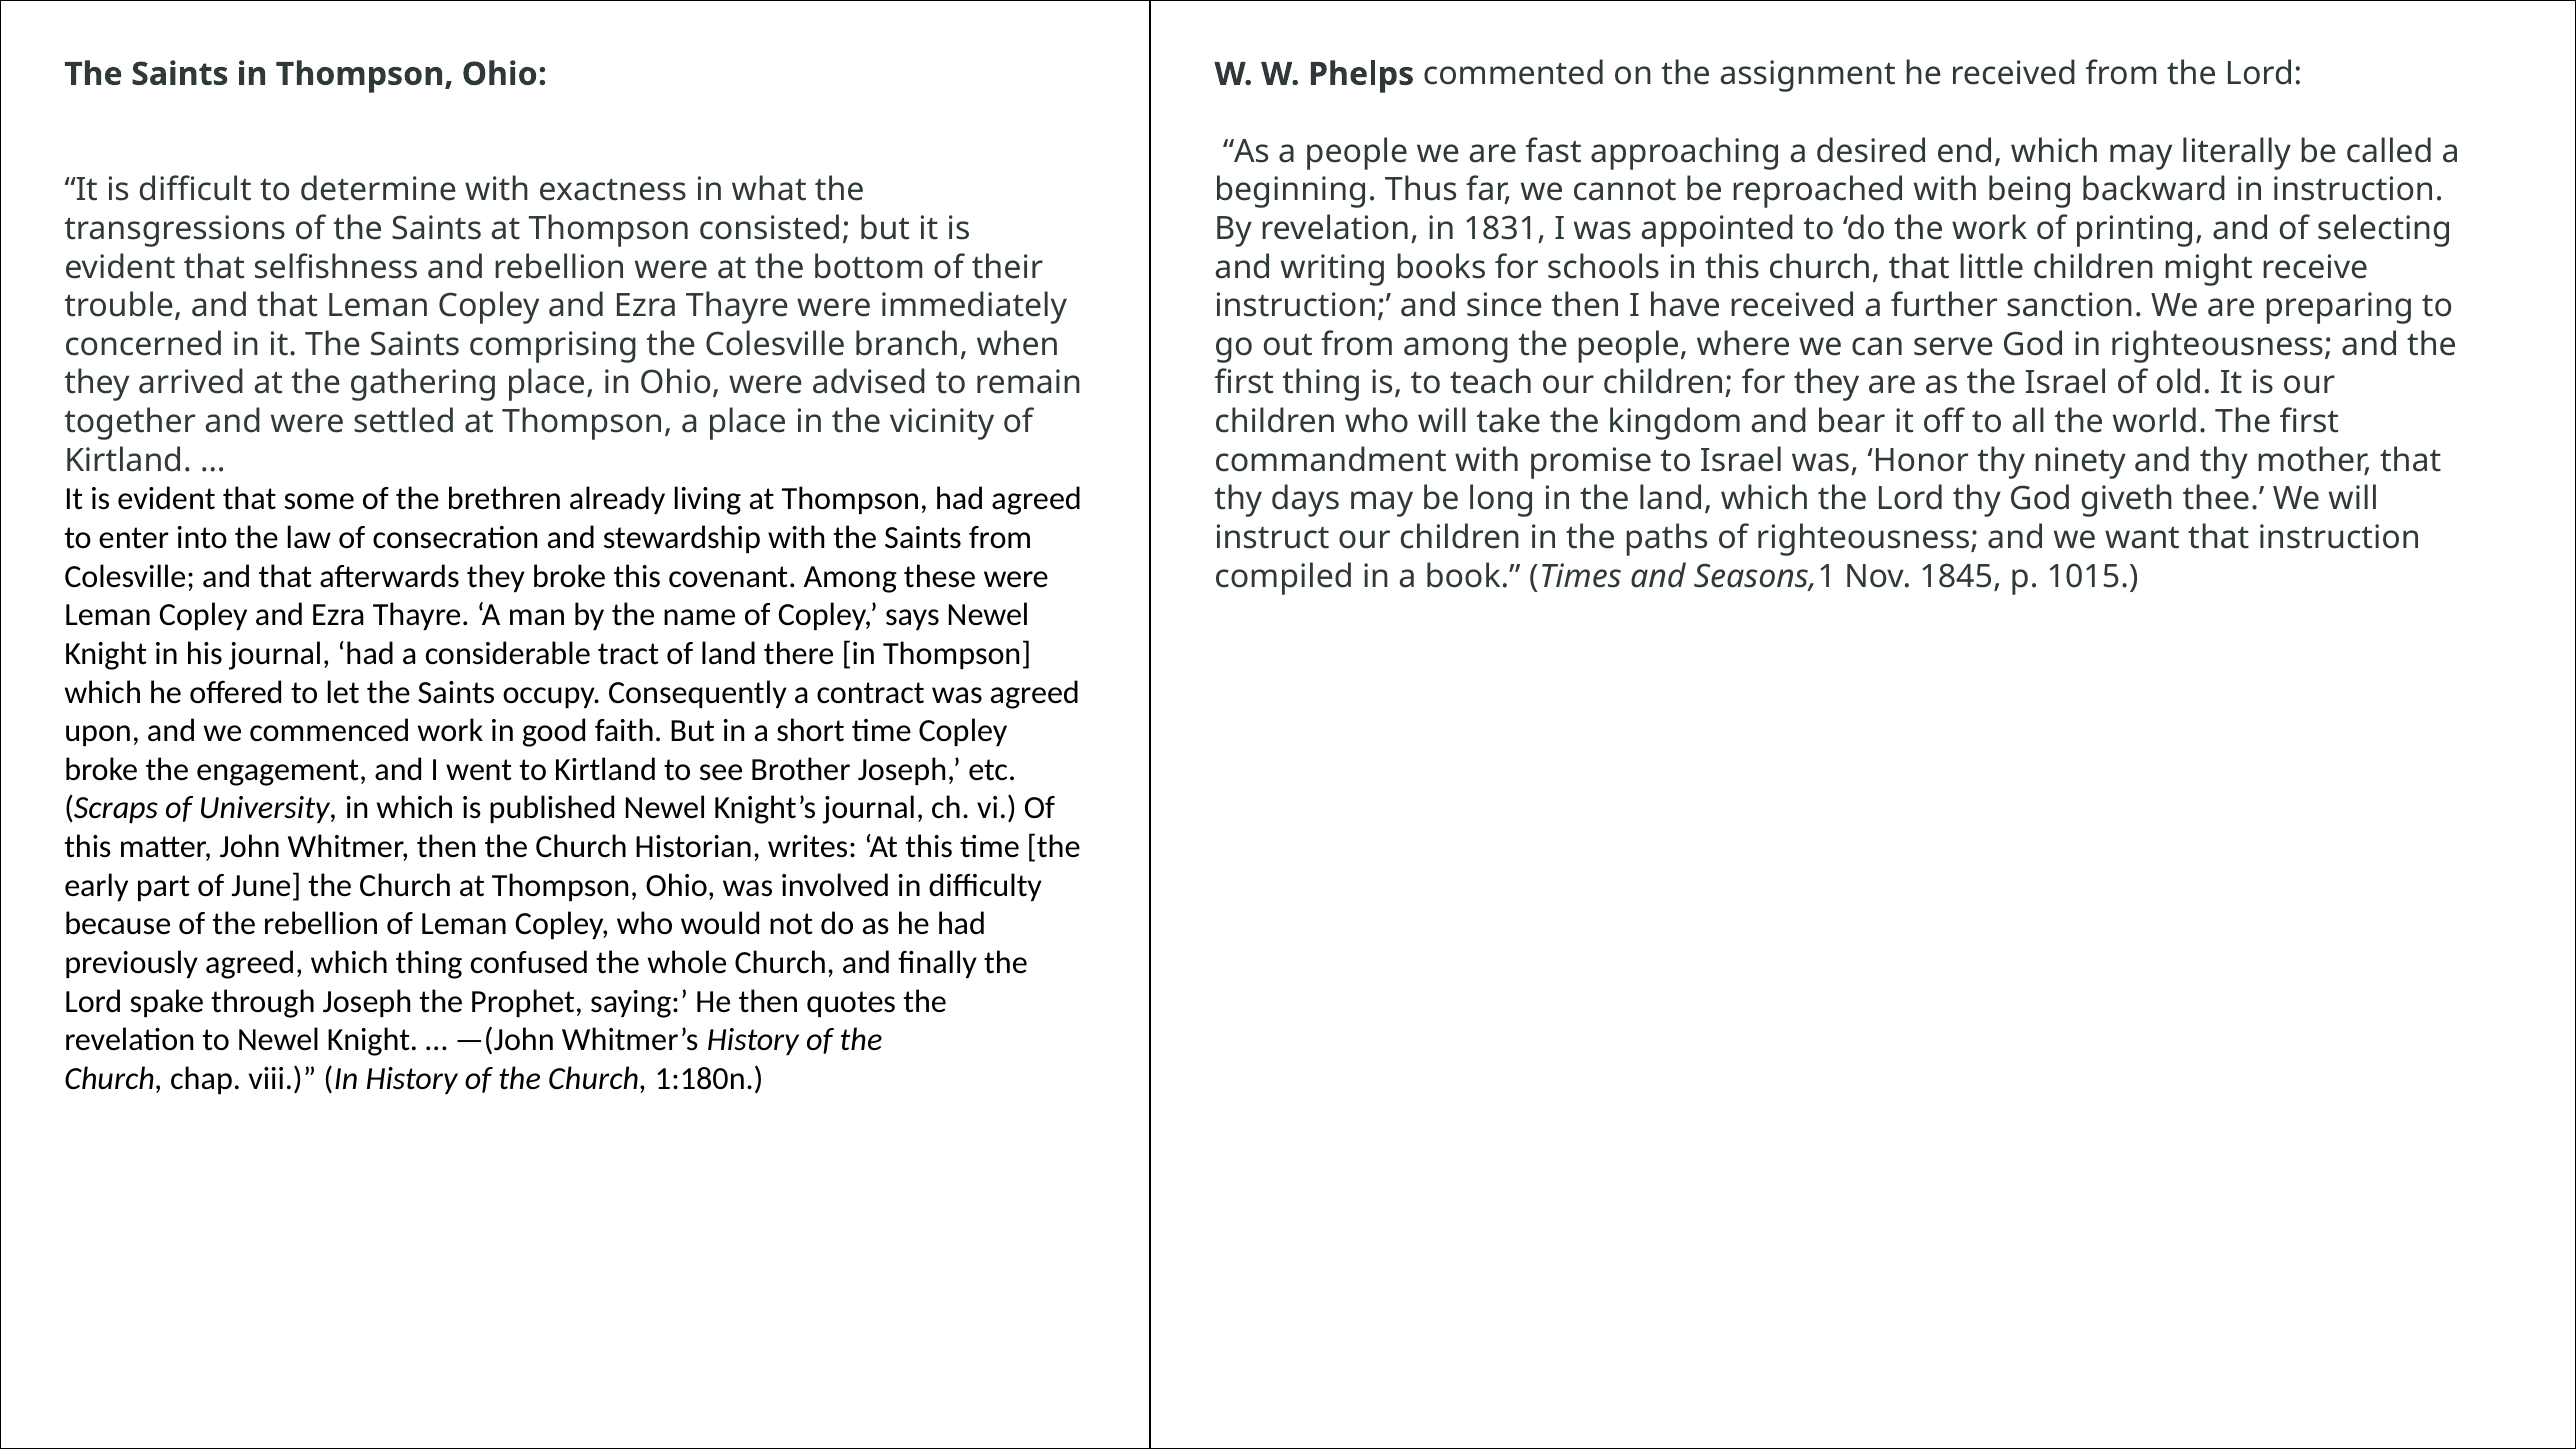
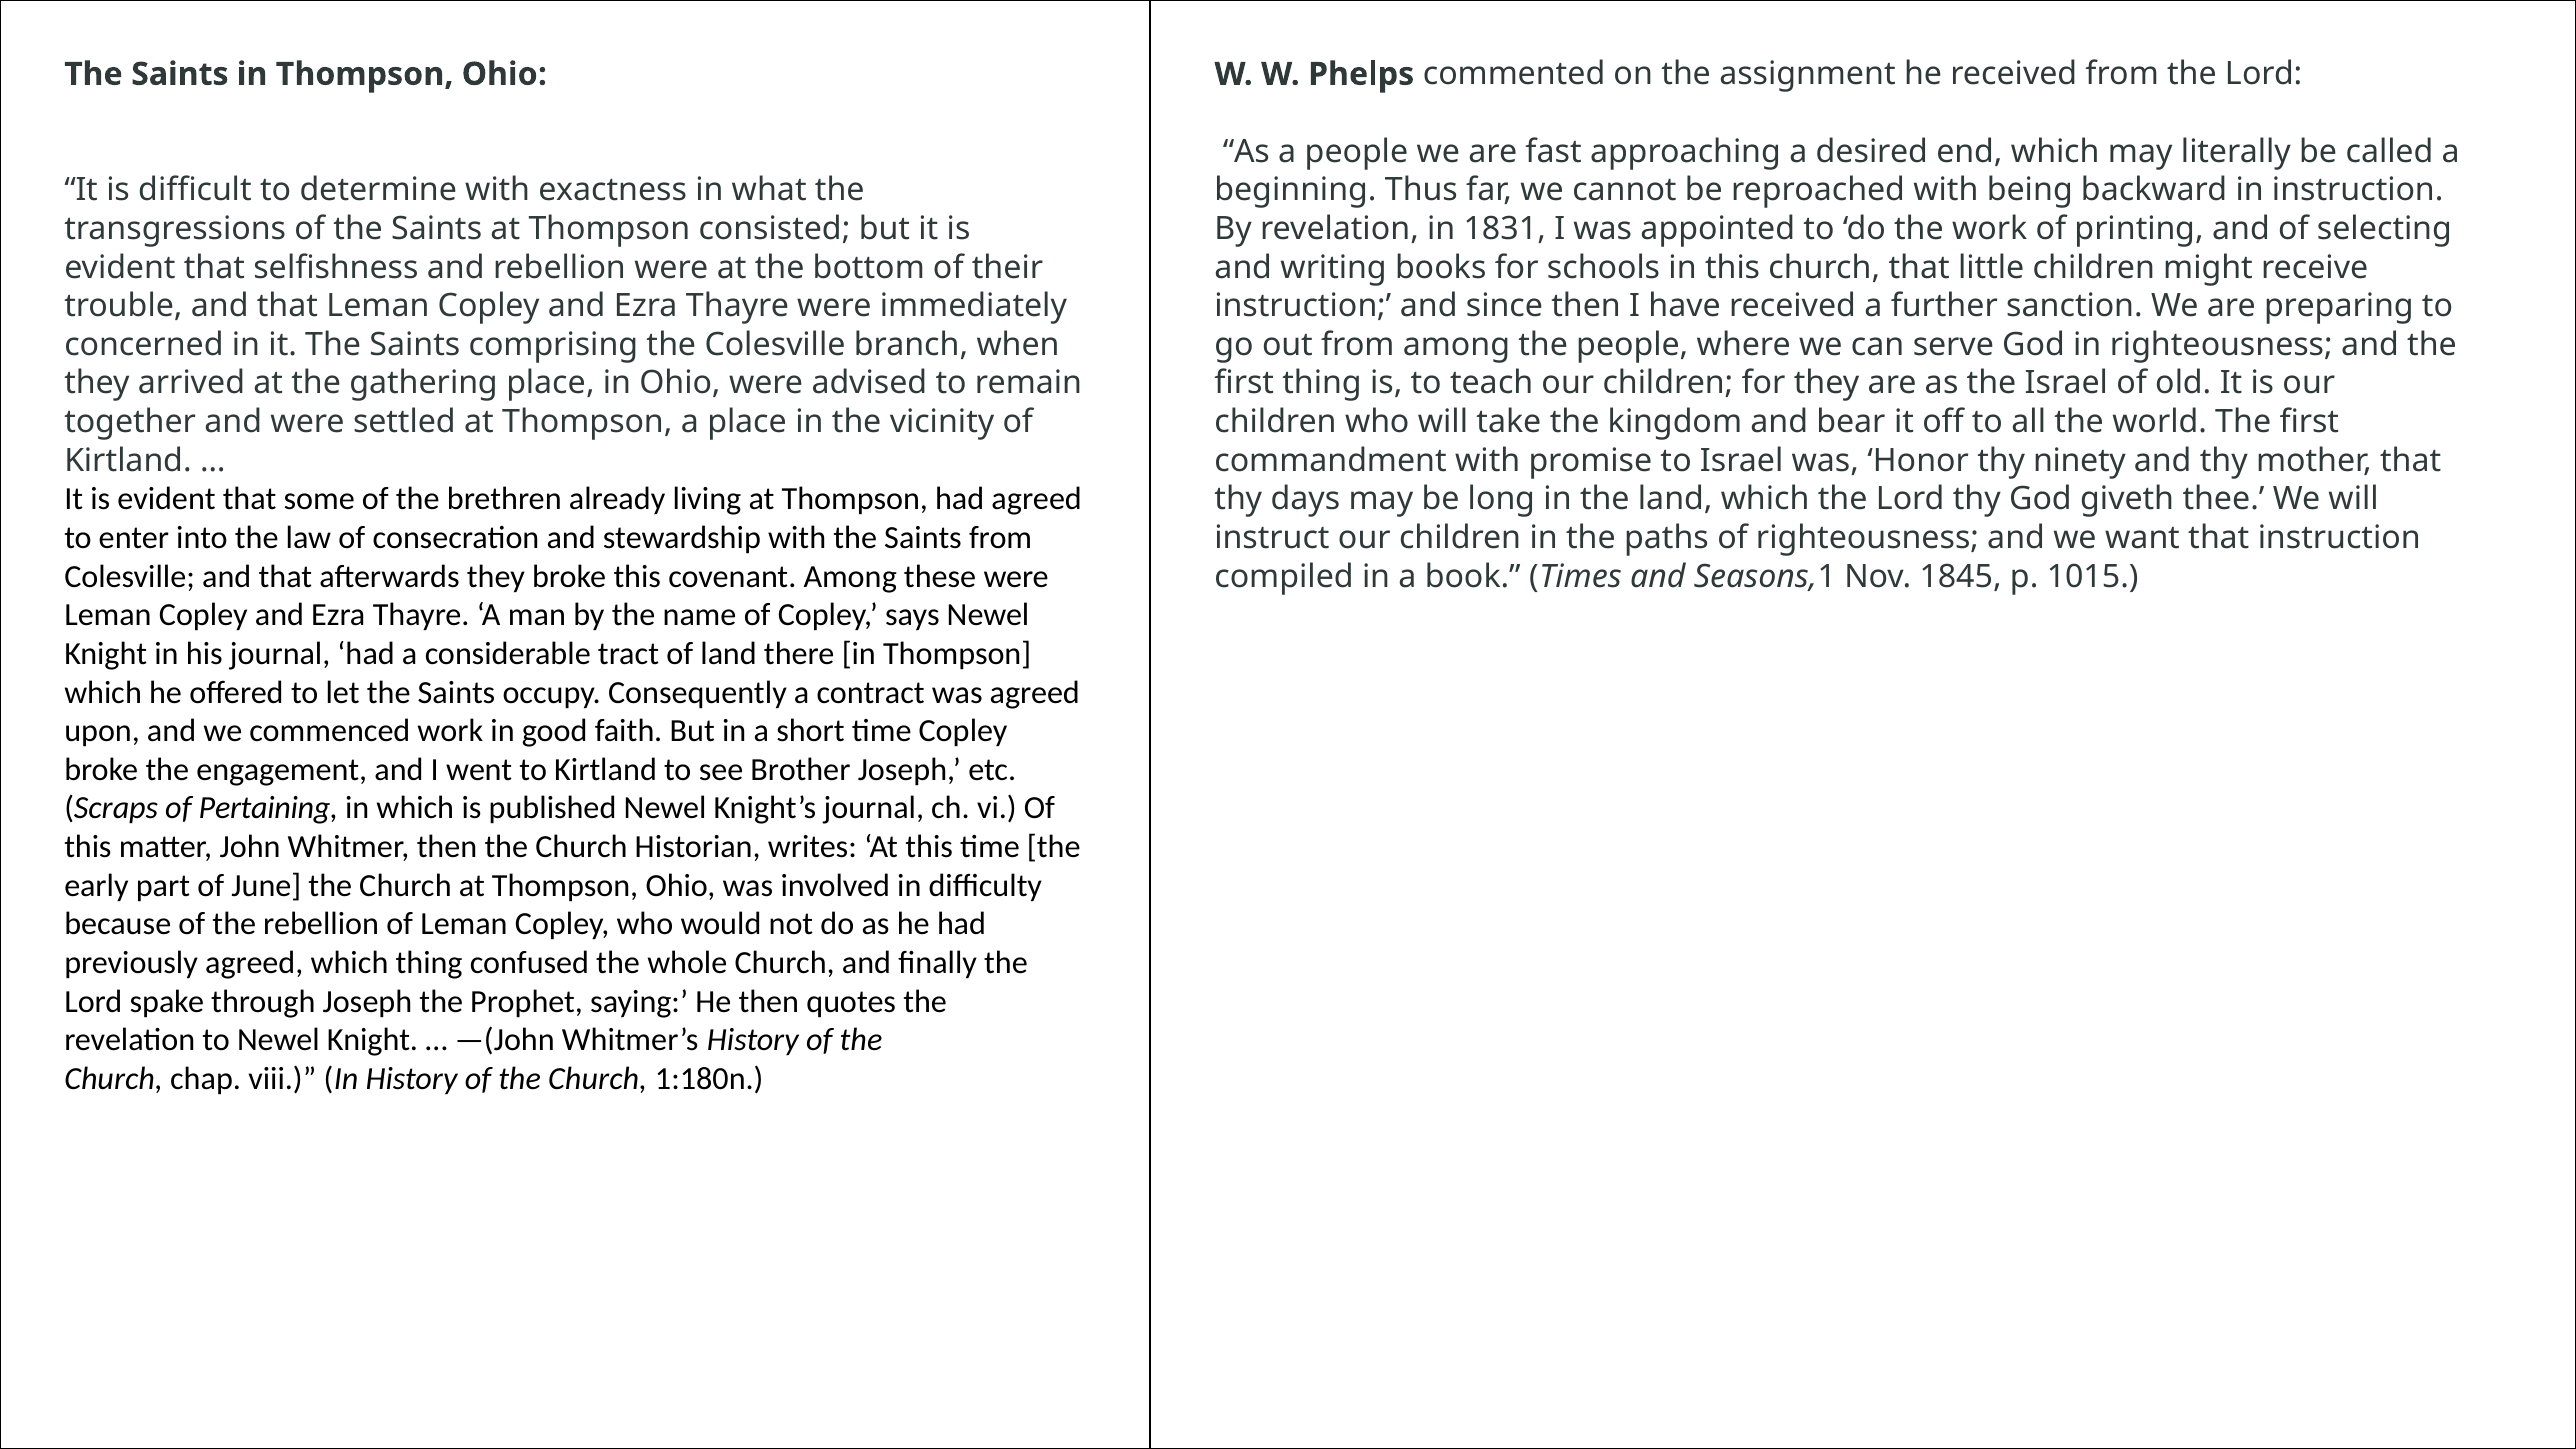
University: University -> Pertaining
